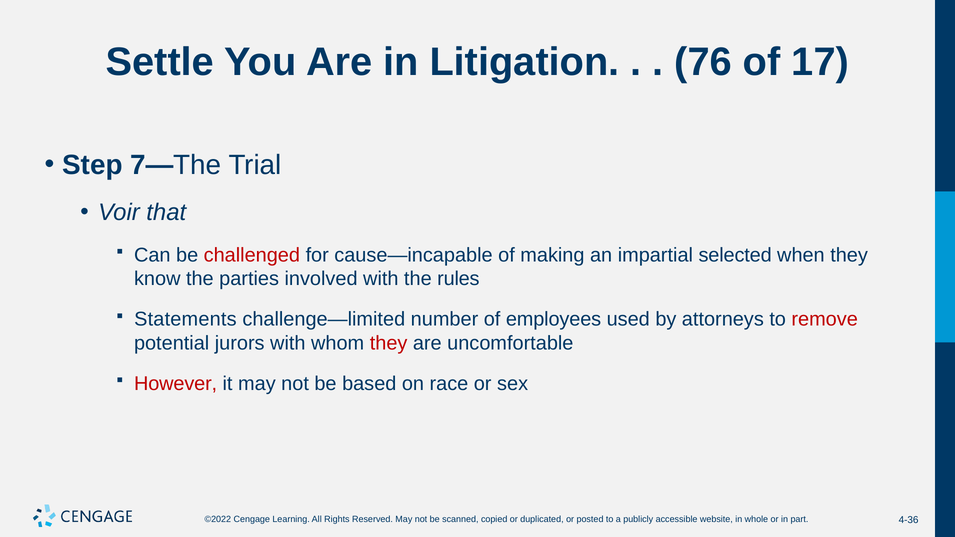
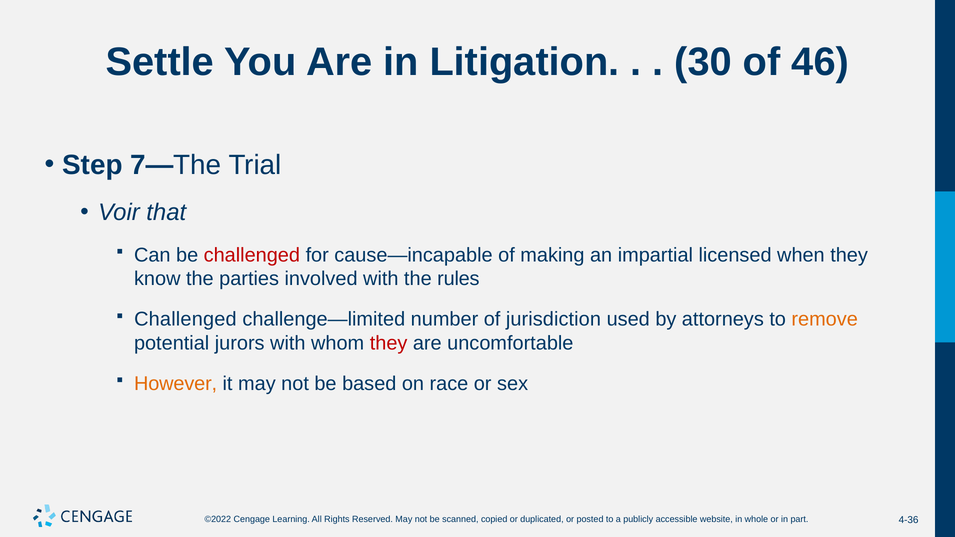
76: 76 -> 30
17: 17 -> 46
selected: selected -> licensed
Statements at (185, 319): Statements -> Challenged
employees: employees -> jurisdiction
remove colour: red -> orange
However colour: red -> orange
